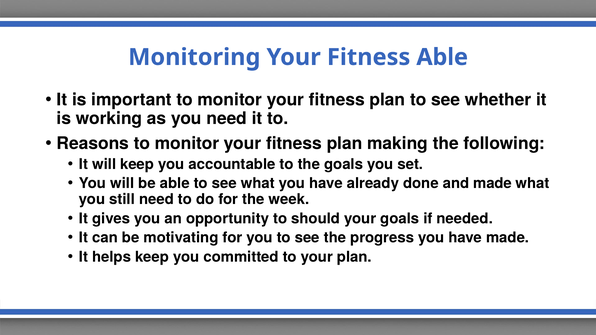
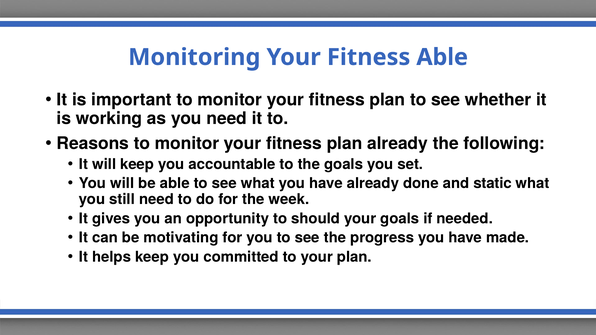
plan making: making -> already
and made: made -> static
